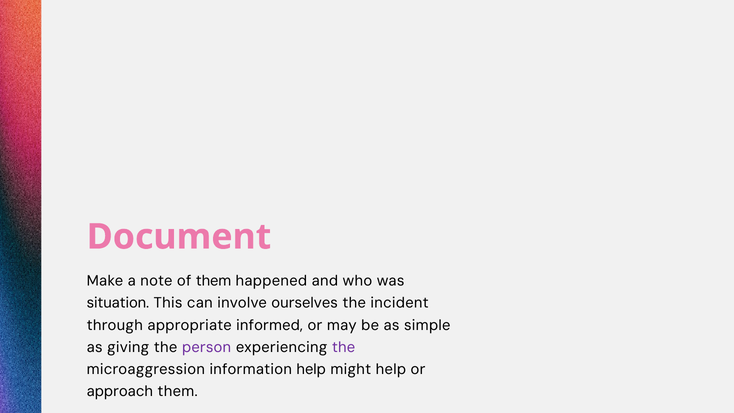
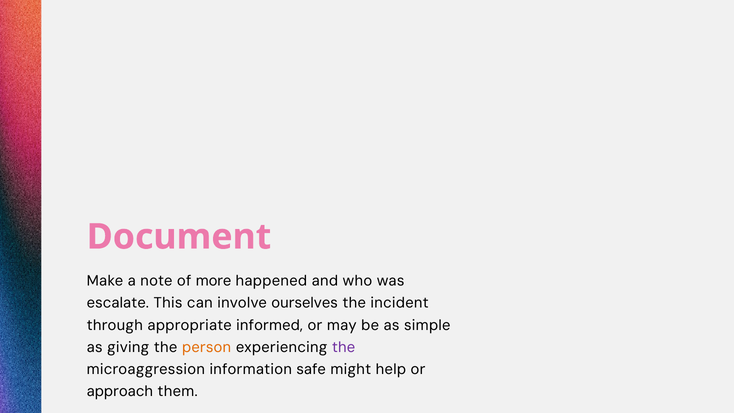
of them: them -> more
situation: situation -> escalate
person colour: purple -> orange
information help: help -> safe
